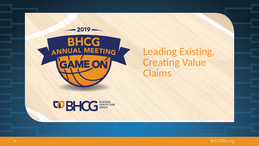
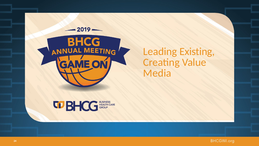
Claims: Claims -> Media
